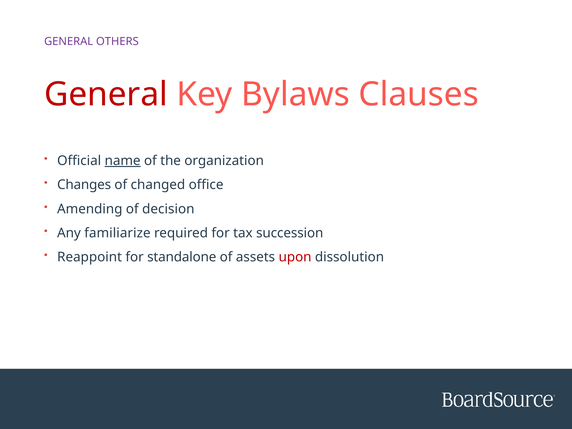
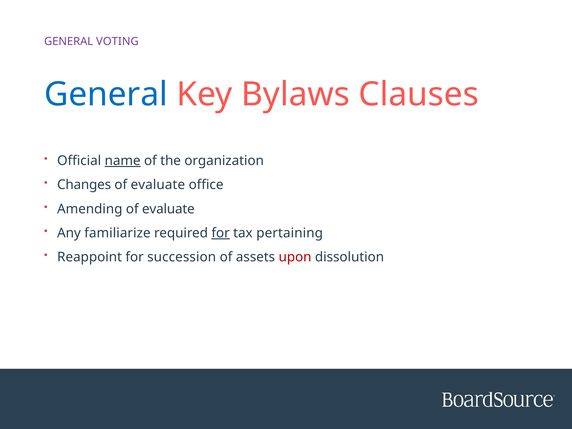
OTHERS: OTHERS -> VOTING
General at (106, 94) colour: red -> blue
changed at (158, 185): changed -> evaluate
decision at (168, 209): decision -> evaluate
for at (221, 233) underline: none -> present
succession: succession -> pertaining
standalone: standalone -> succession
